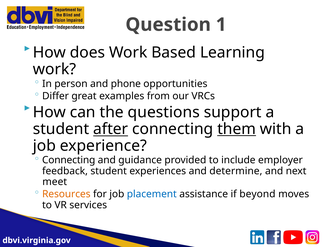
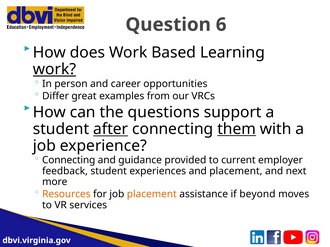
1: 1 -> 6
work at (55, 69) underline: none -> present
phone: phone -> career
include: include -> current
and determine: determine -> placement
meet: meet -> more
placement at (152, 194) colour: blue -> orange
